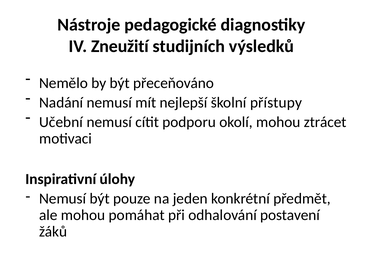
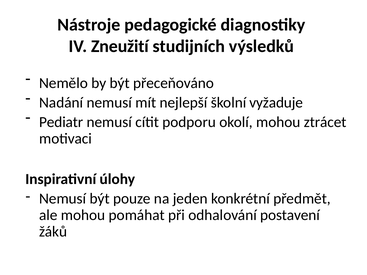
přístupy: přístupy -> vyžaduje
Učební: Učební -> Pediatr
